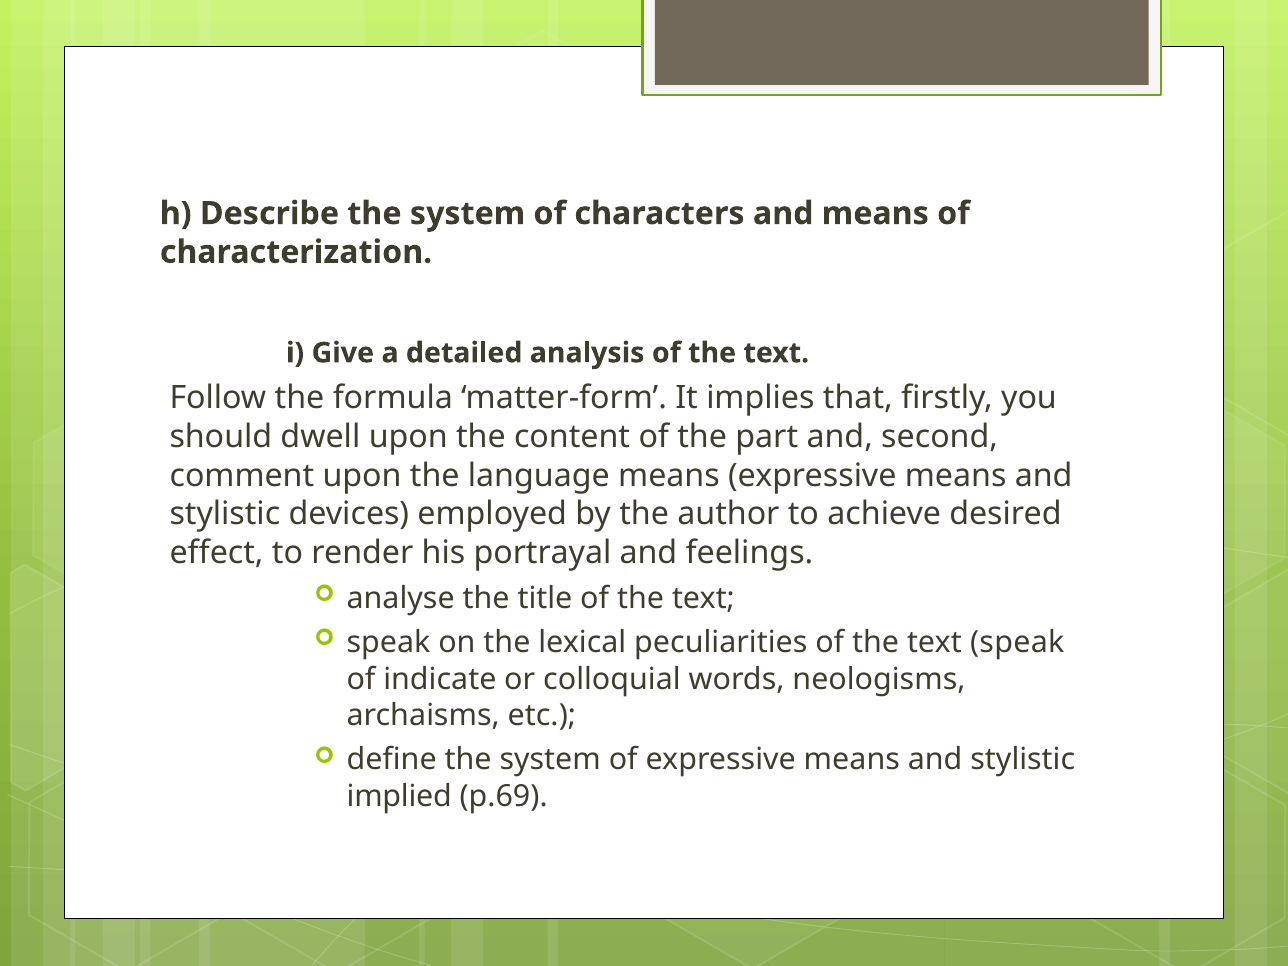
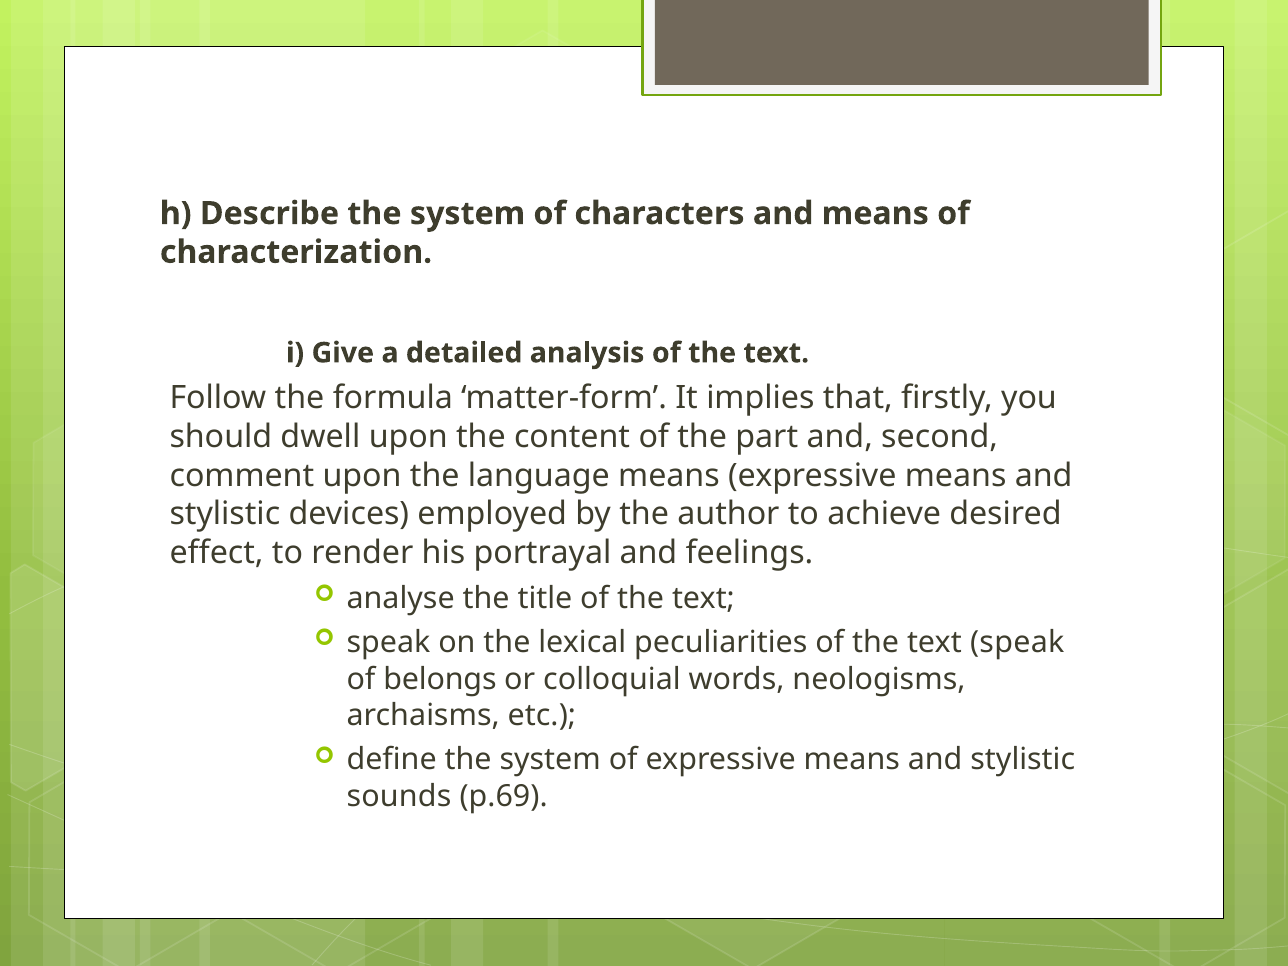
indicate: indicate -> belongs
implied: implied -> sounds
